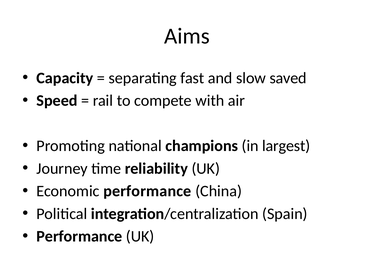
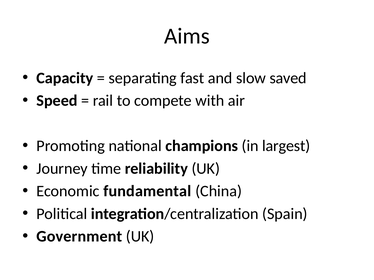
Economic performance: performance -> fundamental
Performance at (79, 237): Performance -> Government
